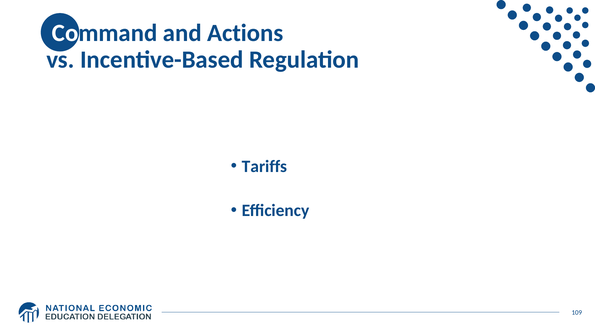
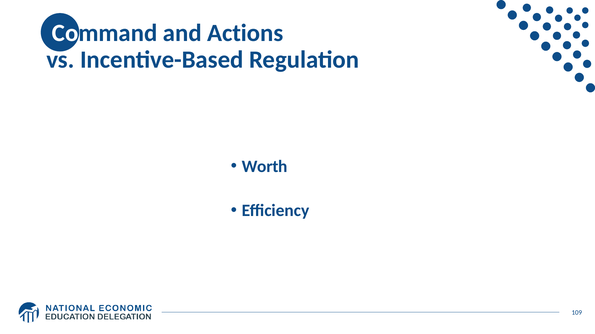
Tariffs: Tariffs -> Worth
